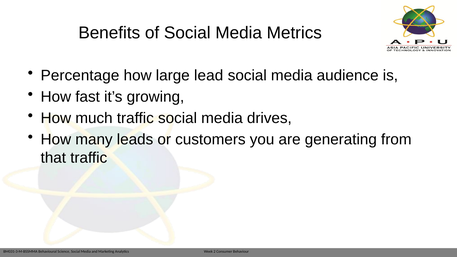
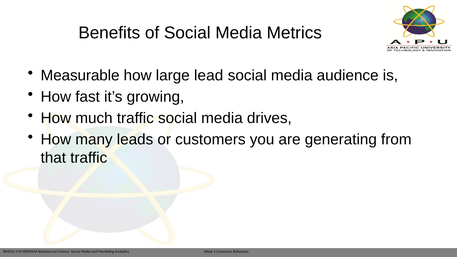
Percentage: Percentage -> Measurable
